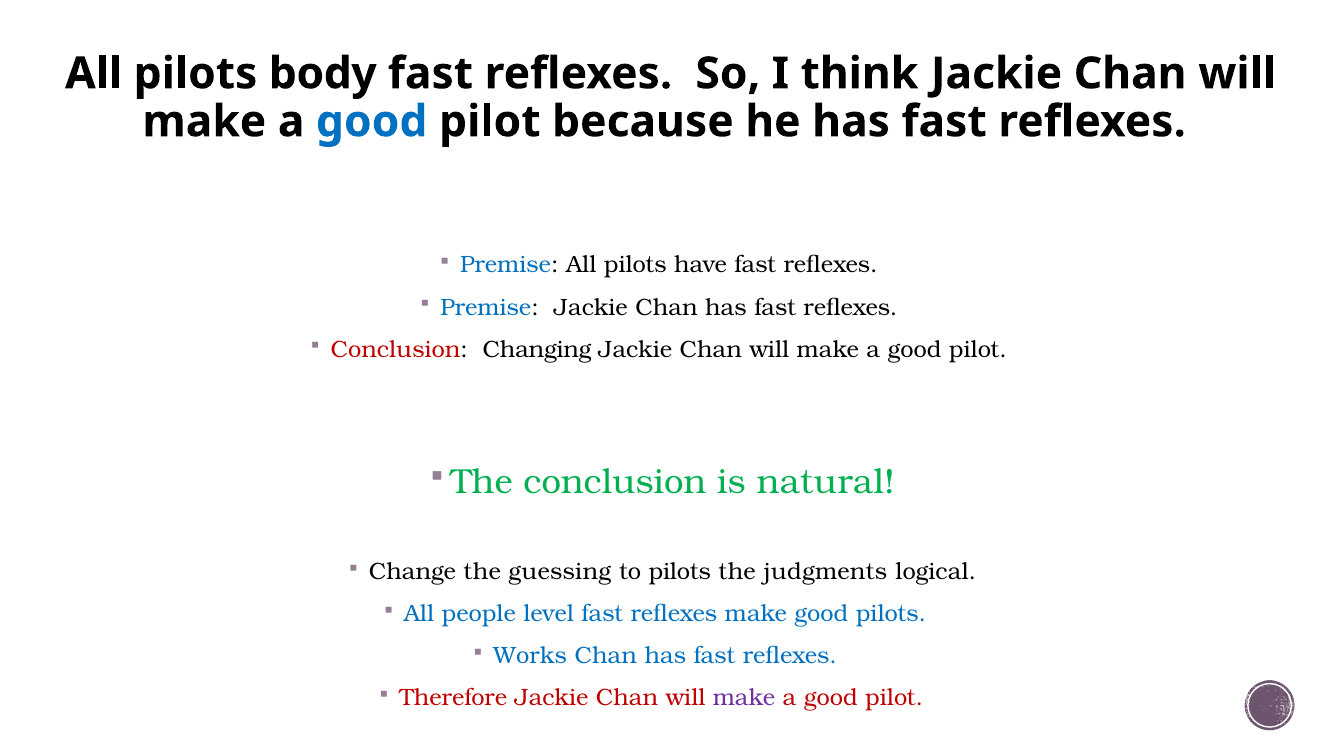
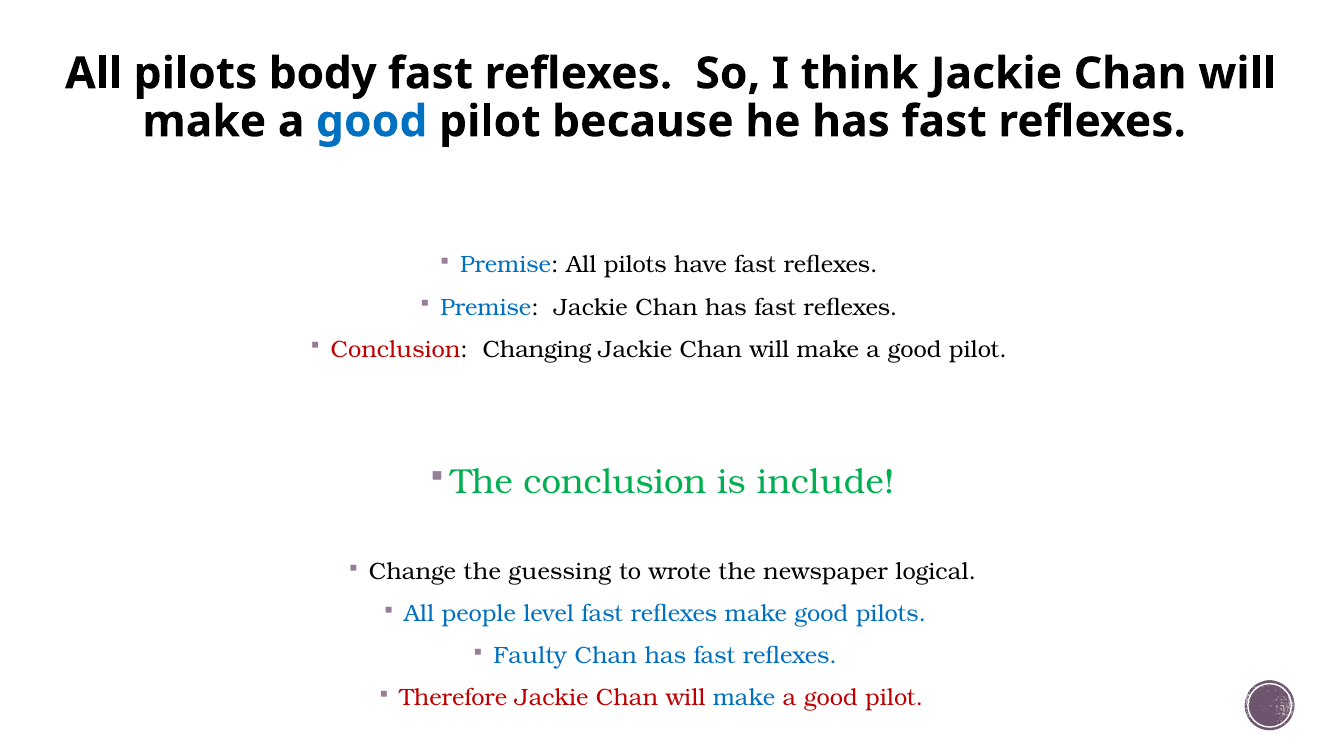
natural: natural -> include
to pilots: pilots -> wrote
judgments: judgments -> newspaper
Works: Works -> Faulty
make at (744, 698) colour: purple -> blue
